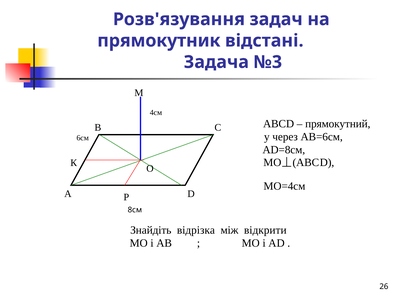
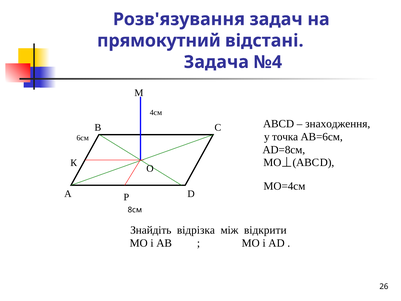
прямокутник: прямокутник -> прямокутний
№3: №3 -> №4
прямокутний: прямокутний -> знаходження
через: через -> точка
